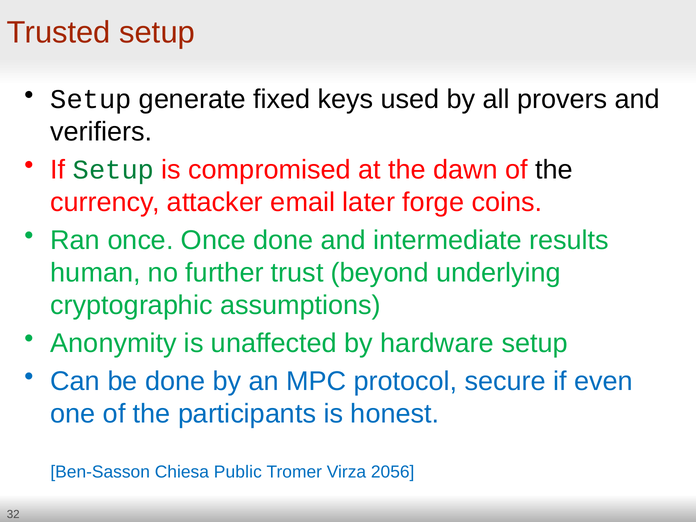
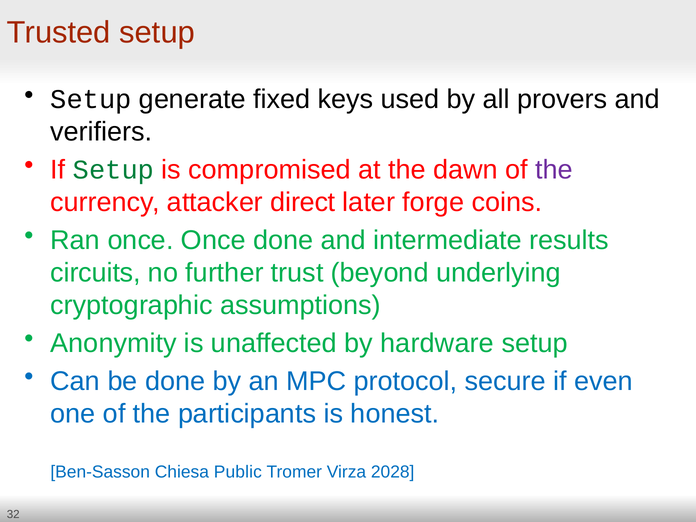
the at (554, 170) colour: black -> purple
email: email -> direct
human: human -> circuits
2056: 2056 -> 2028
